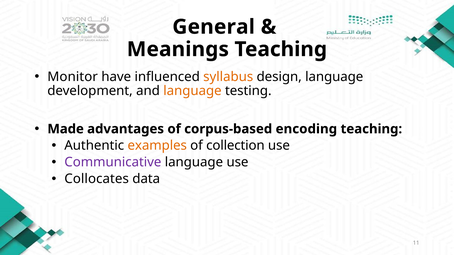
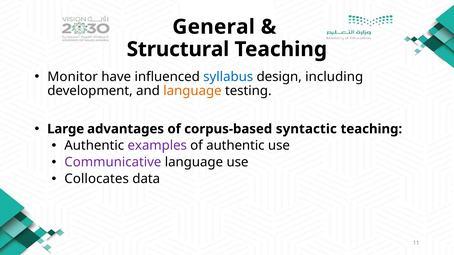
Meanings: Meanings -> Structural
syllabus colour: orange -> blue
design language: language -> including
Made: Made -> Large
encoding: encoding -> syntactic
examples colour: orange -> purple
of collection: collection -> authentic
